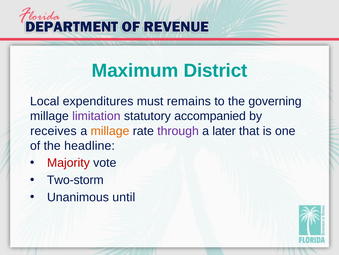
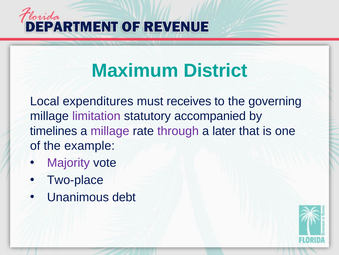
remains: remains -> receives
receives: receives -> timelines
millage at (110, 131) colour: orange -> purple
headline: headline -> example
Majority colour: red -> purple
Two-storm: Two-storm -> Two-place
until: until -> debt
